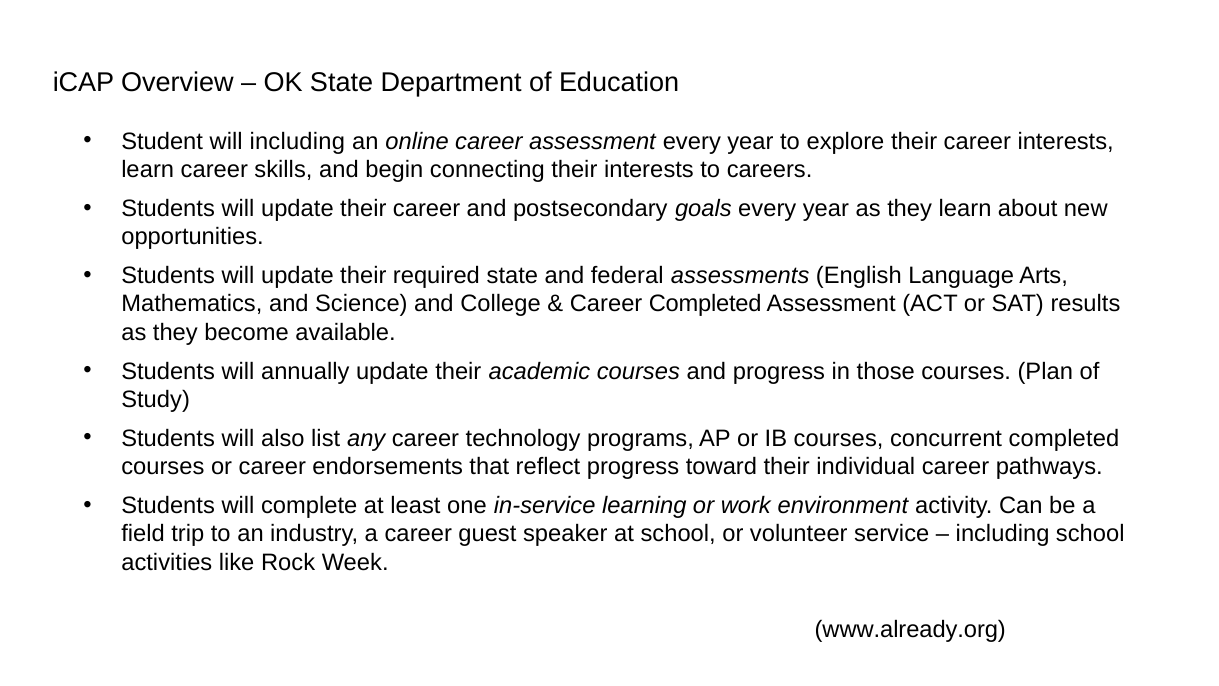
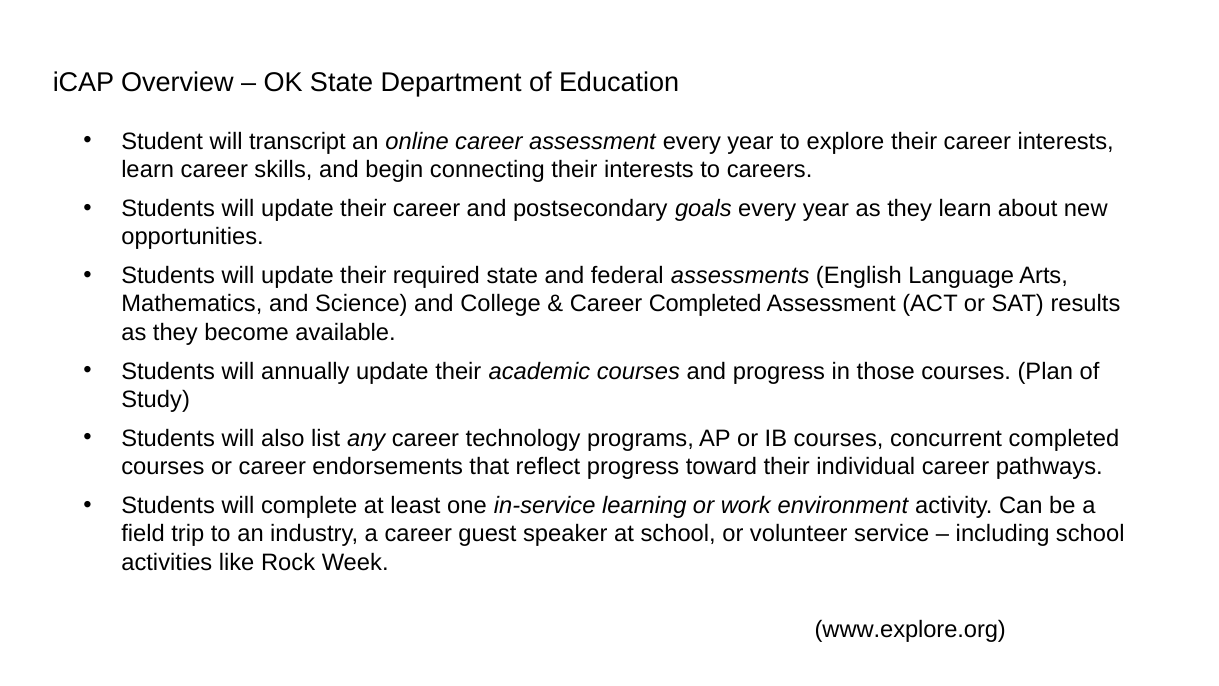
will including: including -> transcript
www.already.org: www.already.org -> www.explore.org
